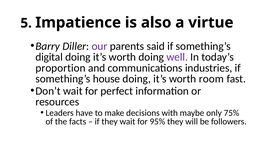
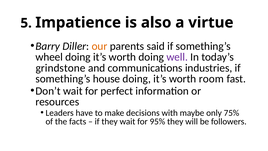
our colour: purple -> orange
digital: digital -> wheel
proportion: proportion -> grindstone
